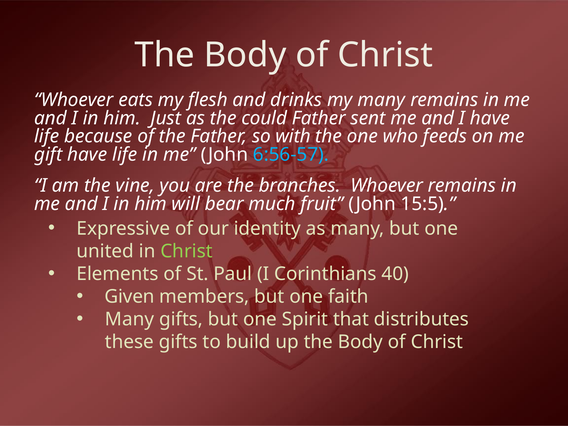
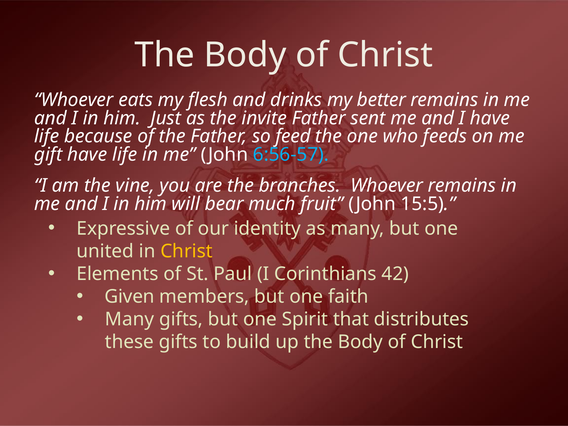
my many: many -> better
could: could -> invite
with: with -> feed
Christ at (186, 251) colour: light green -> yellow
40: 40 -> 42
